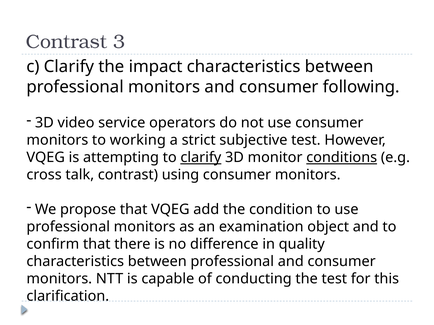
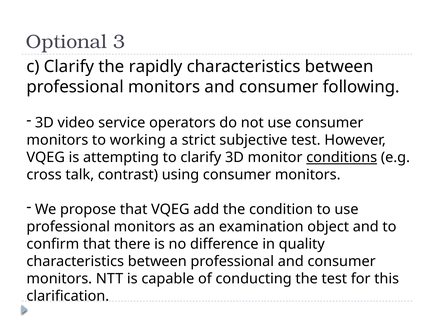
Contrast at (67, 42): Contrast -> Optional
impact: impact -> rapidly
clarify at (201, 158) underline: present -> none
